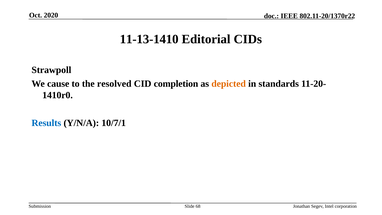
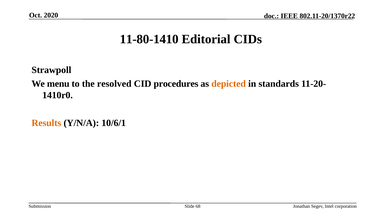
11-13-1410: 11-13-1410 -> 11-80-1410
cause: cause -> menu
completion: completion -> procedures
Results colour: blue -> orange
10/7/1: 10/7/1 -> 10/6/1
